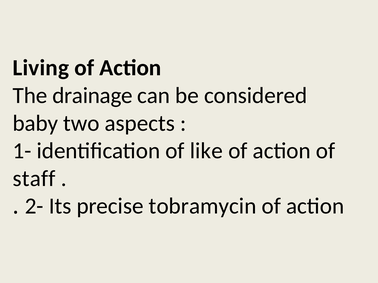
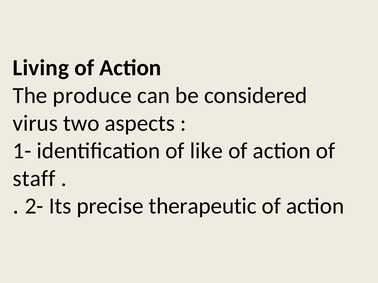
drainage: drainage -> produce
baby: baby -> virus
tobramycin: tobramycin -> therapeutic
